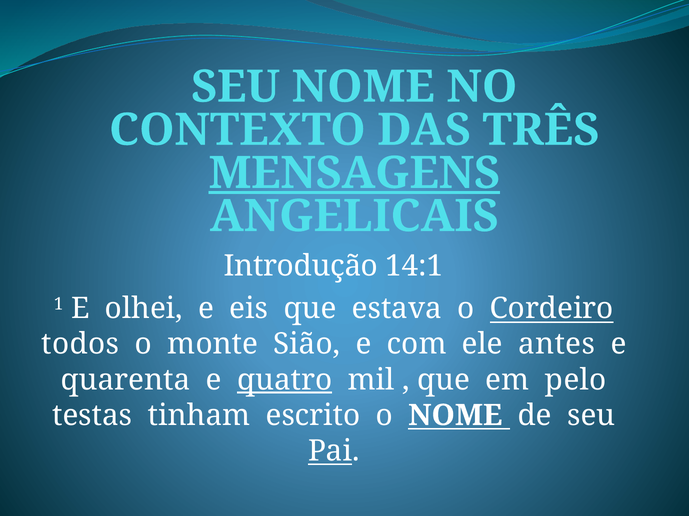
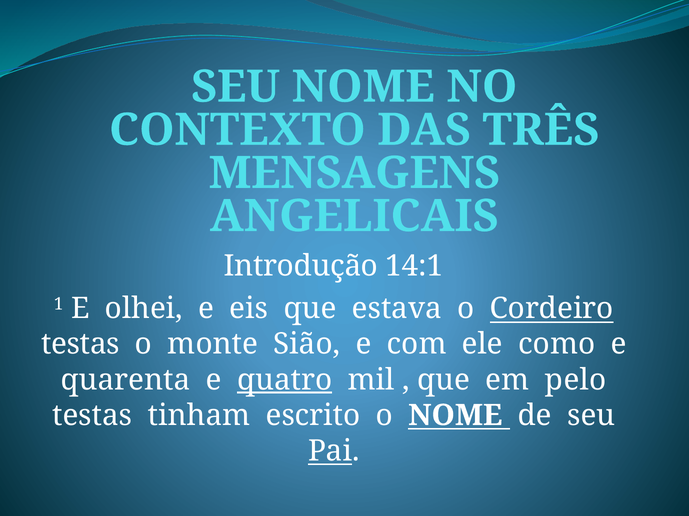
MENSAGENS underline: present -> none
todos at (80, 345): todos -> testas
antes: antes -> como
